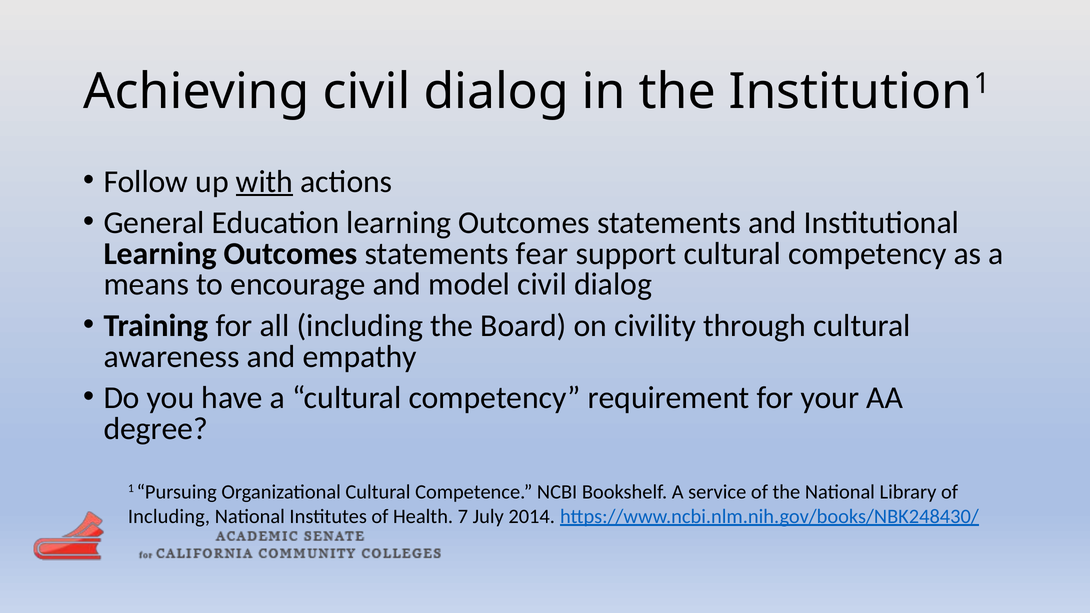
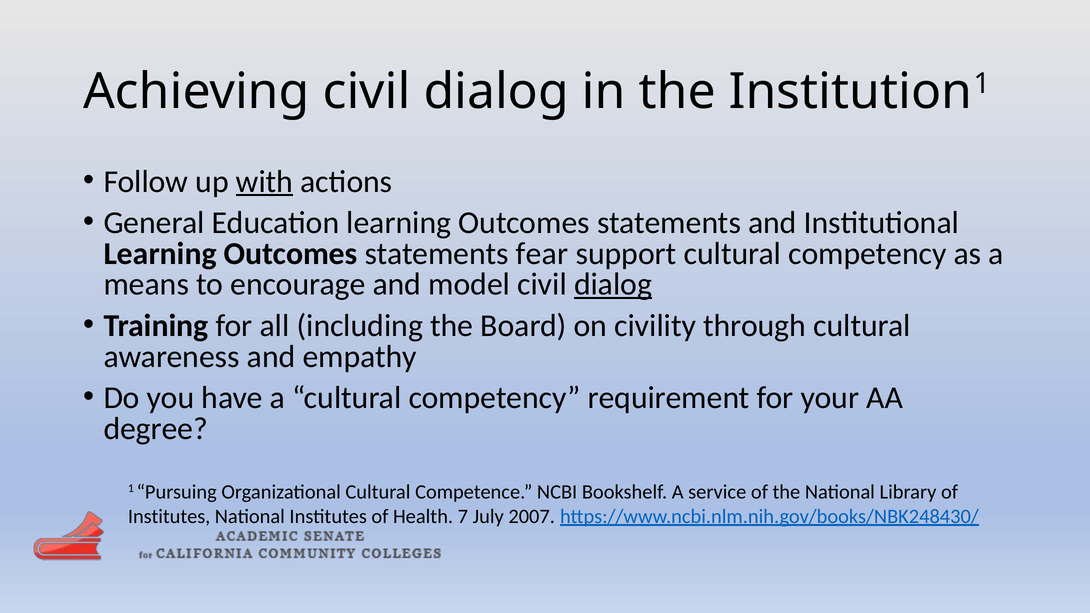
dialog at (613, 285) underline: none -> present
Including at (169, 516): Including -> Institutes
2014: 2014 -> 2007
